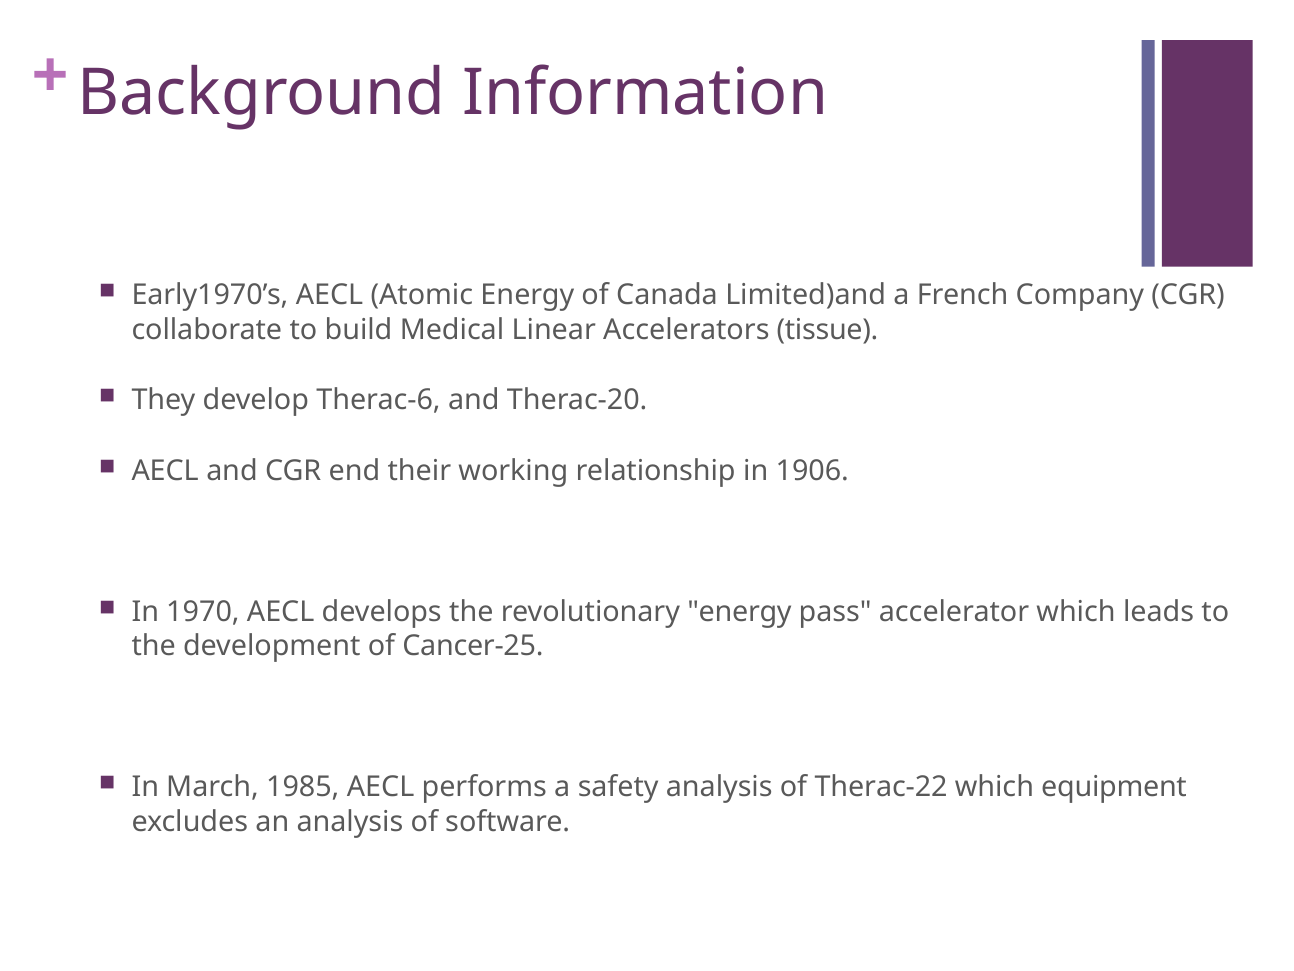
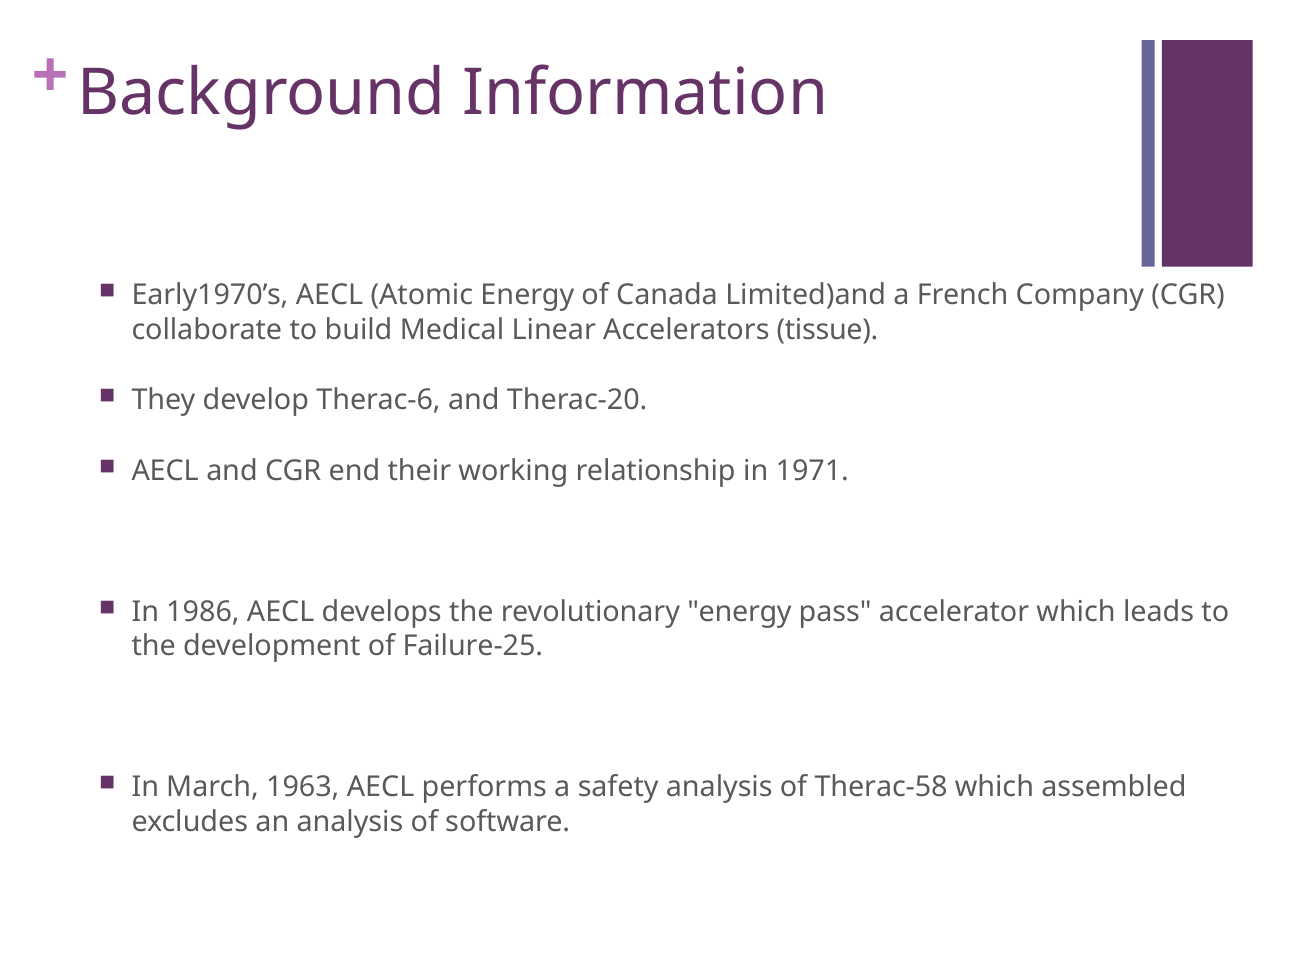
1906: 1906 -> 1971
1970: 1970 -> 1986
Cancer-25: Cancer-25 -> Failure-25
1985: 1985 -> 1963
Therac-22: Therac-22 -> Therac-58
equipment: equipment -> assembled
